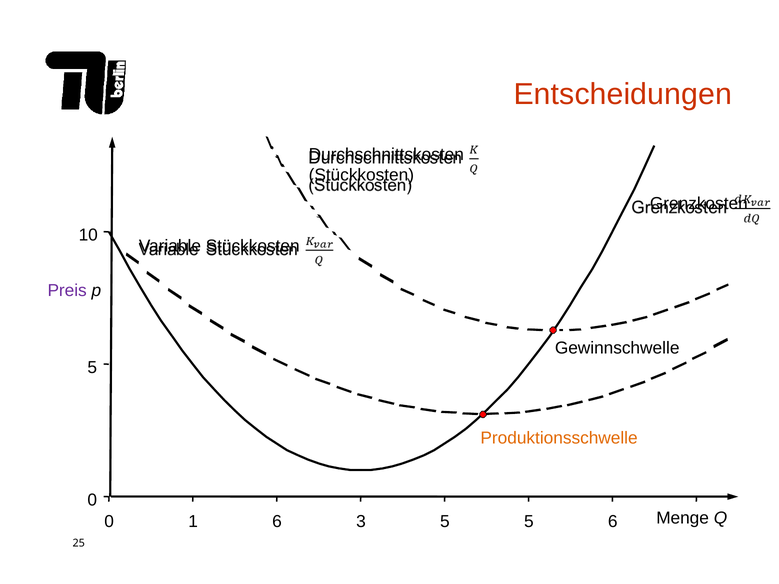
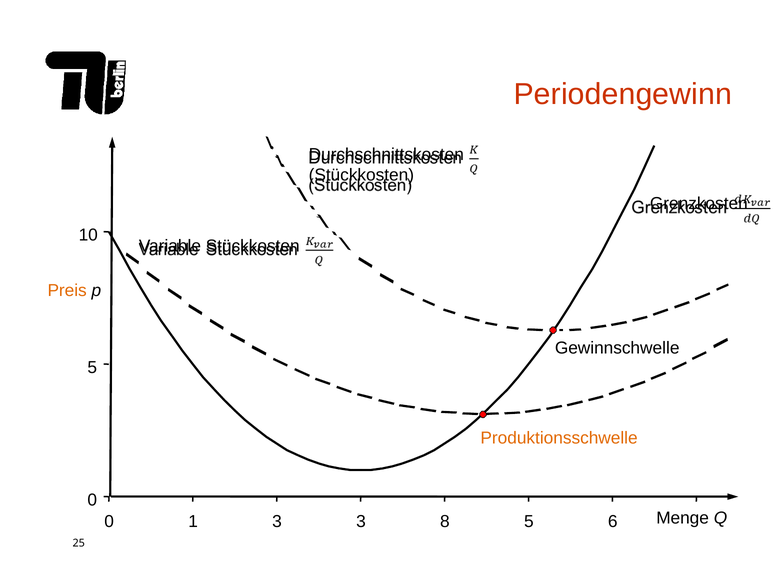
Entscheidungen: Entscheidungen -> Periodengewinn
Preis colour: purple -> orange
1 6: 6 -> 3
3 5: 5 -> 8
